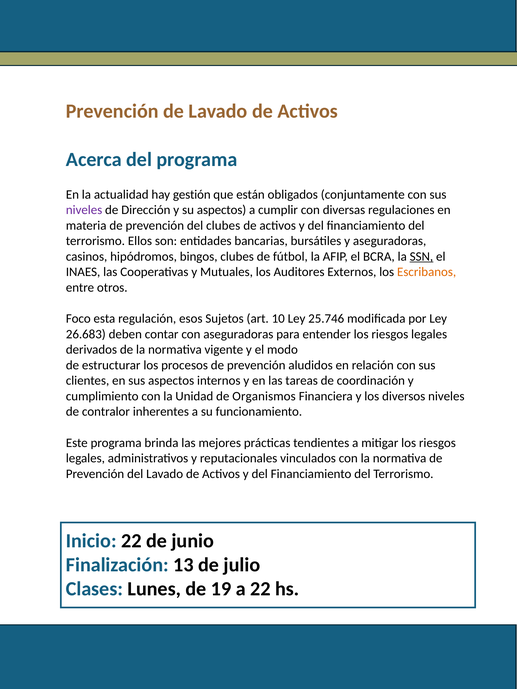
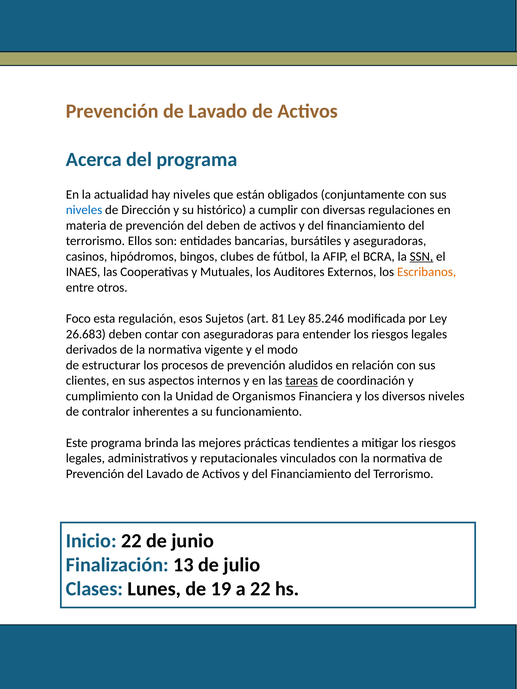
hay gestión: gestión -> niveles
niveles at (84, 210) colour: purple -> blue
su aspectos: aspectos -> histórico
del clubes: clubes -> deben
10: 10 -> 81
25.746: 25.746 -> 85.246
tareas underline: none -> present
